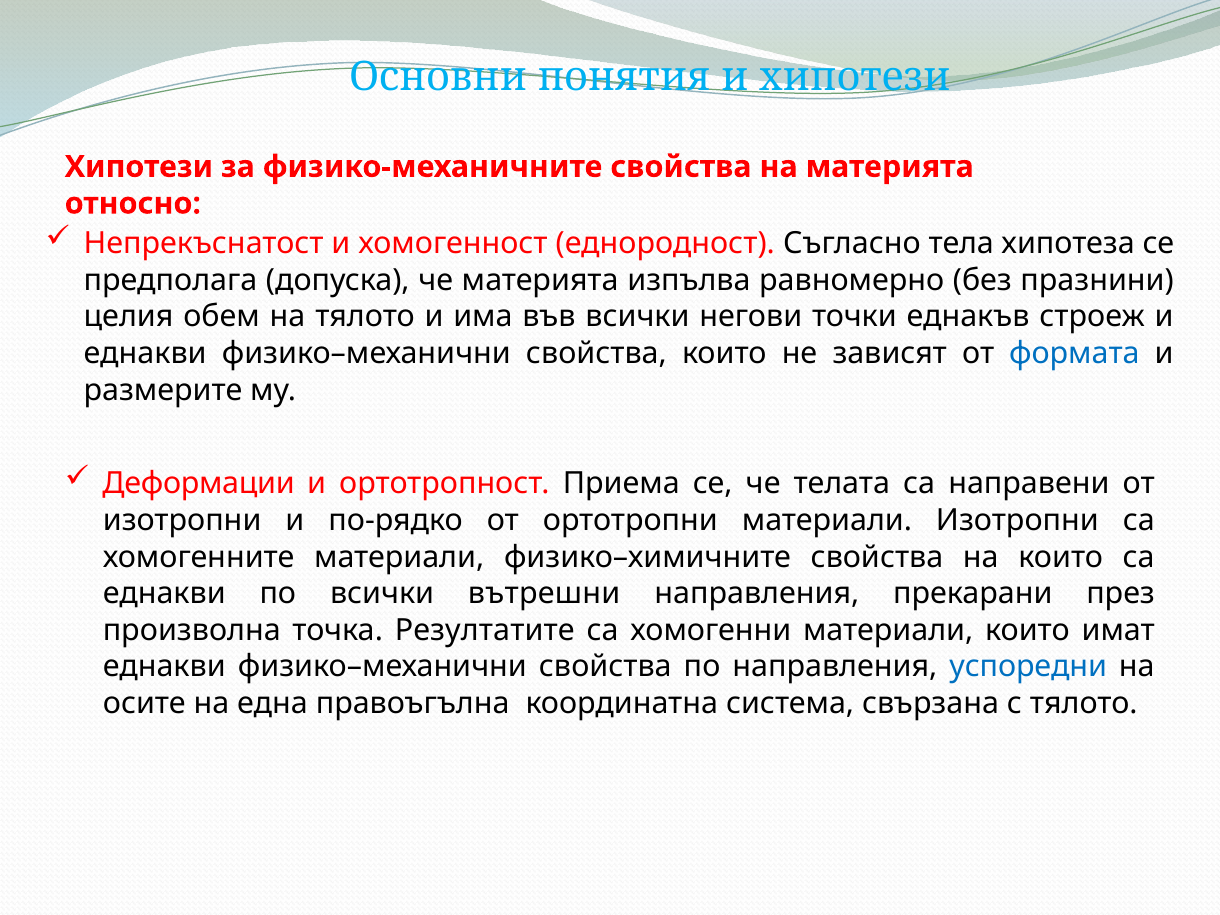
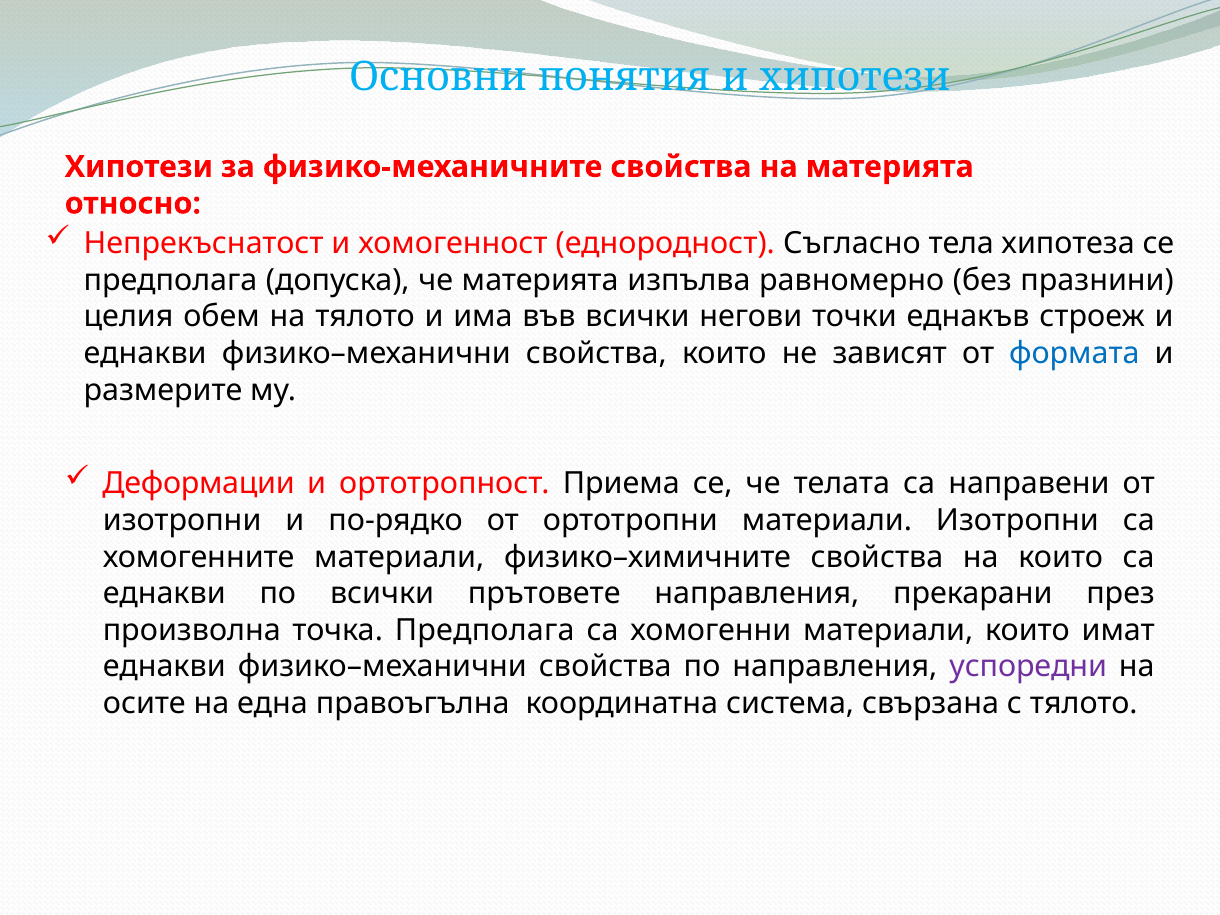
вътрешни: вътрешни -> прътовете
точка Резултатите: Резултатите -> Предполага
успоредни colour: blue -> purple
